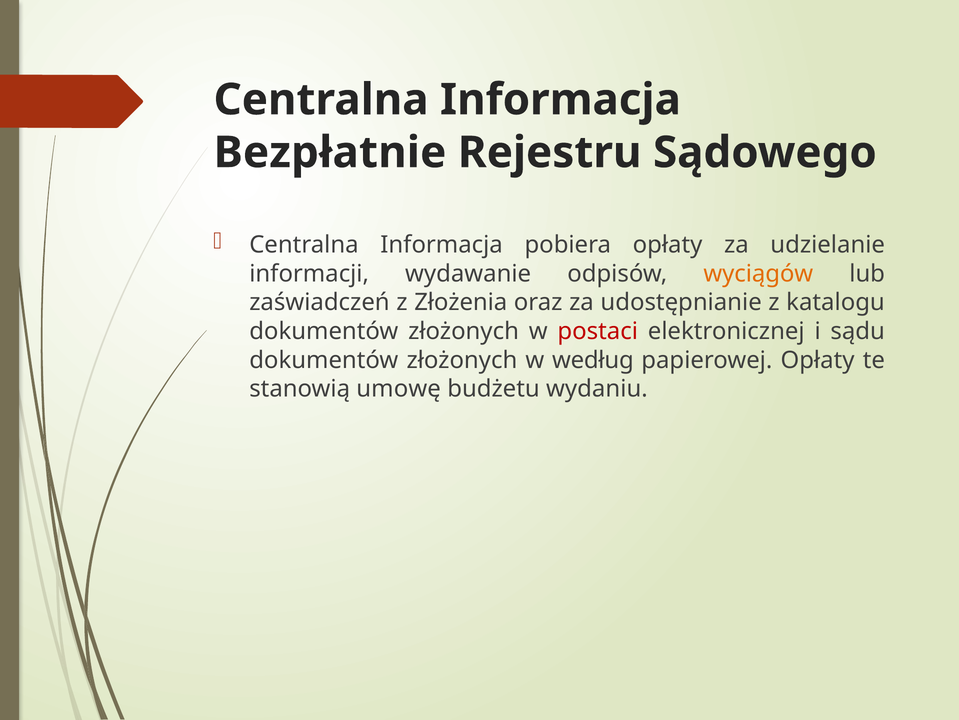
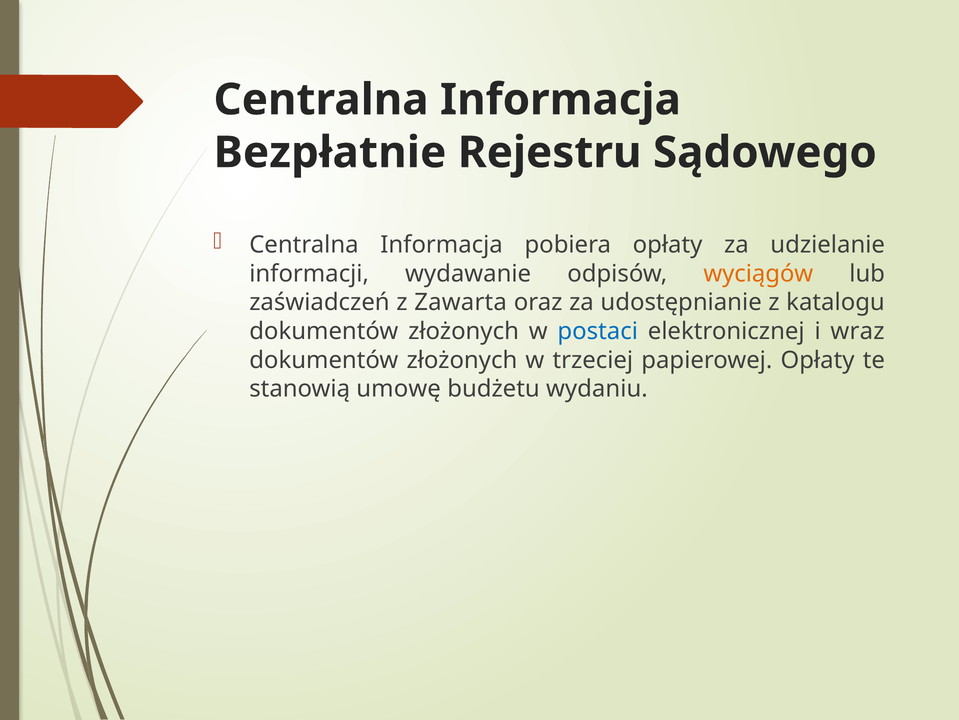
Złożenia: Złożenia -> Zawarta
postaci colour: red -> blue
sądu: sądu -> wraz
według: według -> trzeciej
